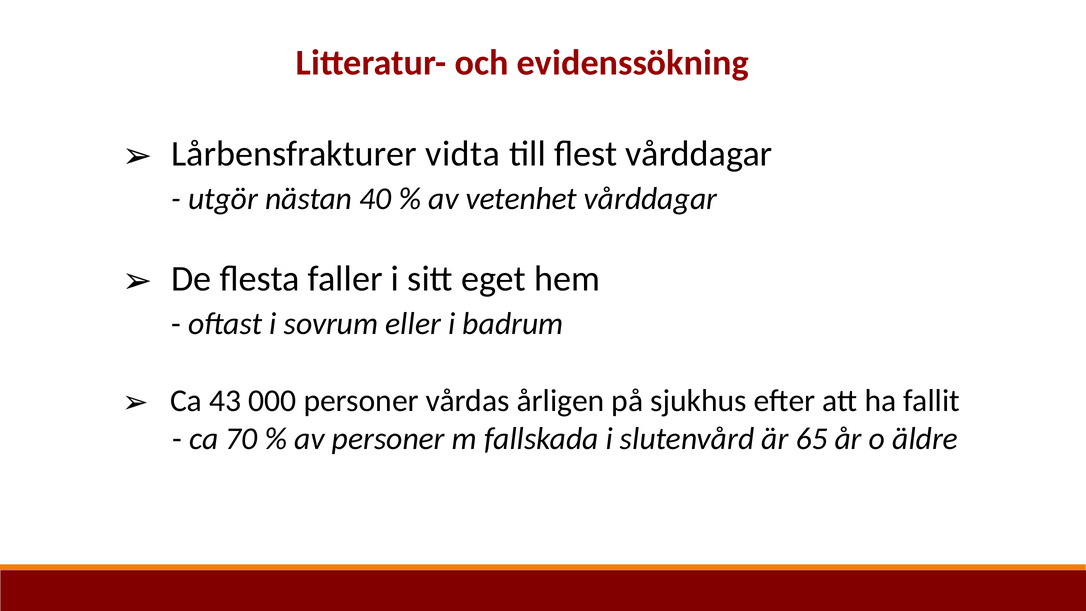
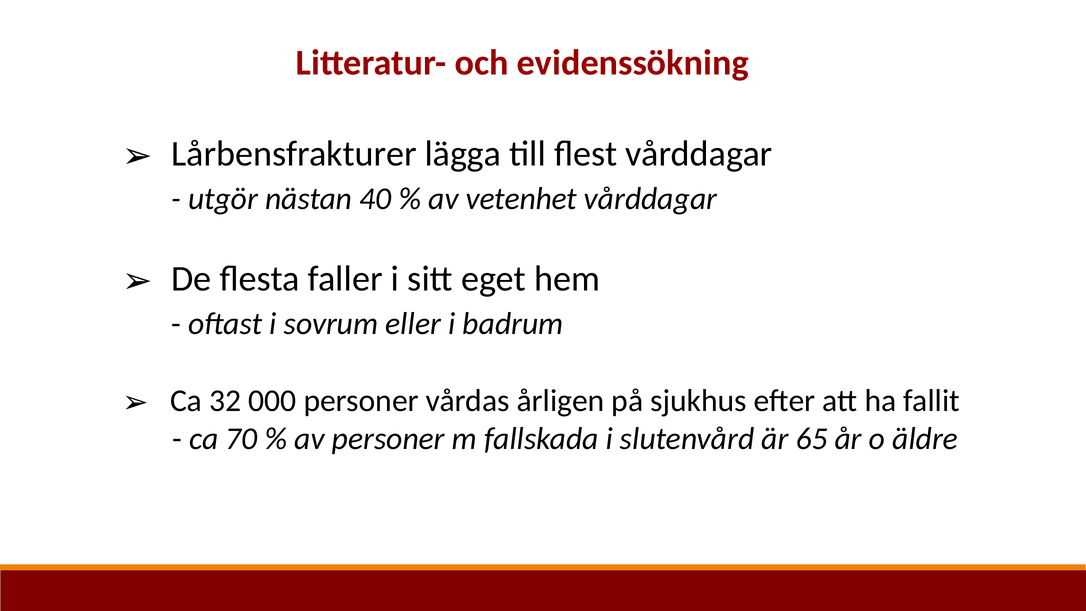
vidta: vidta -> lägga
43: 43 -> 32
